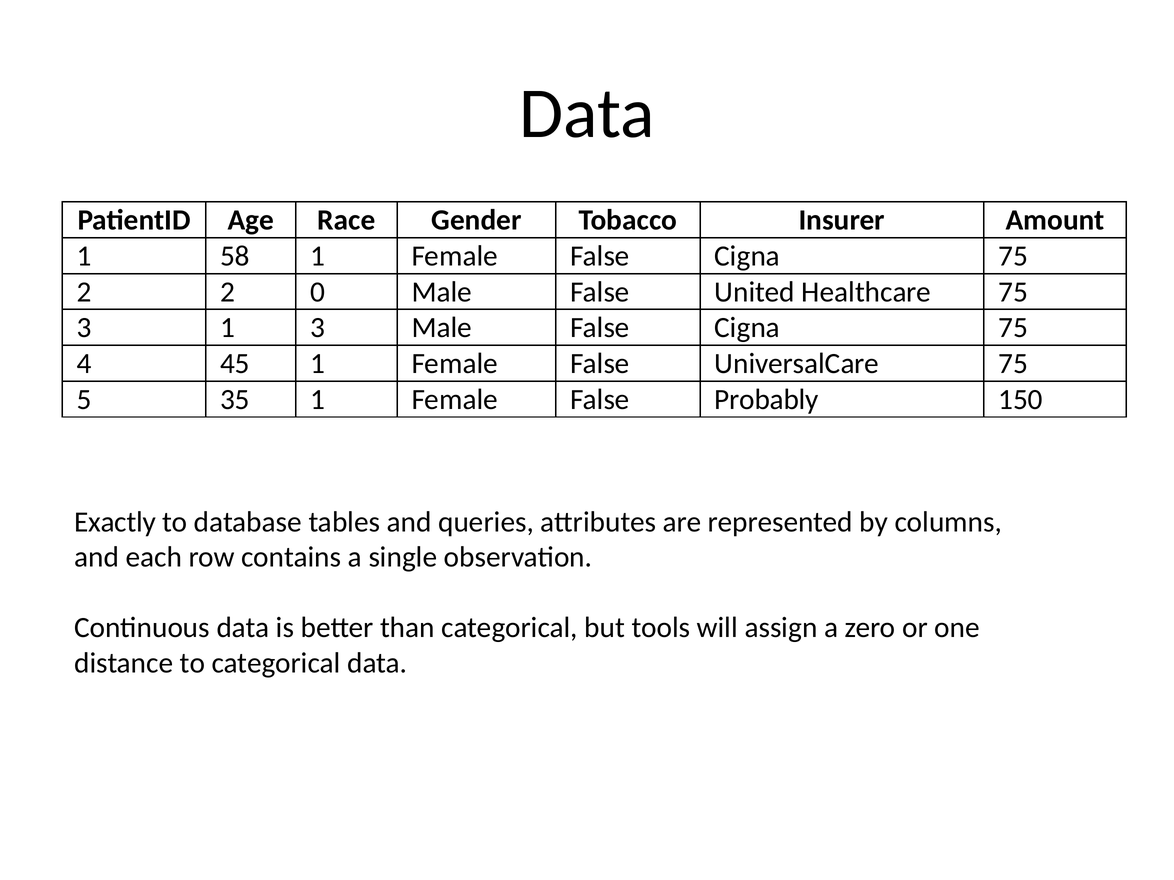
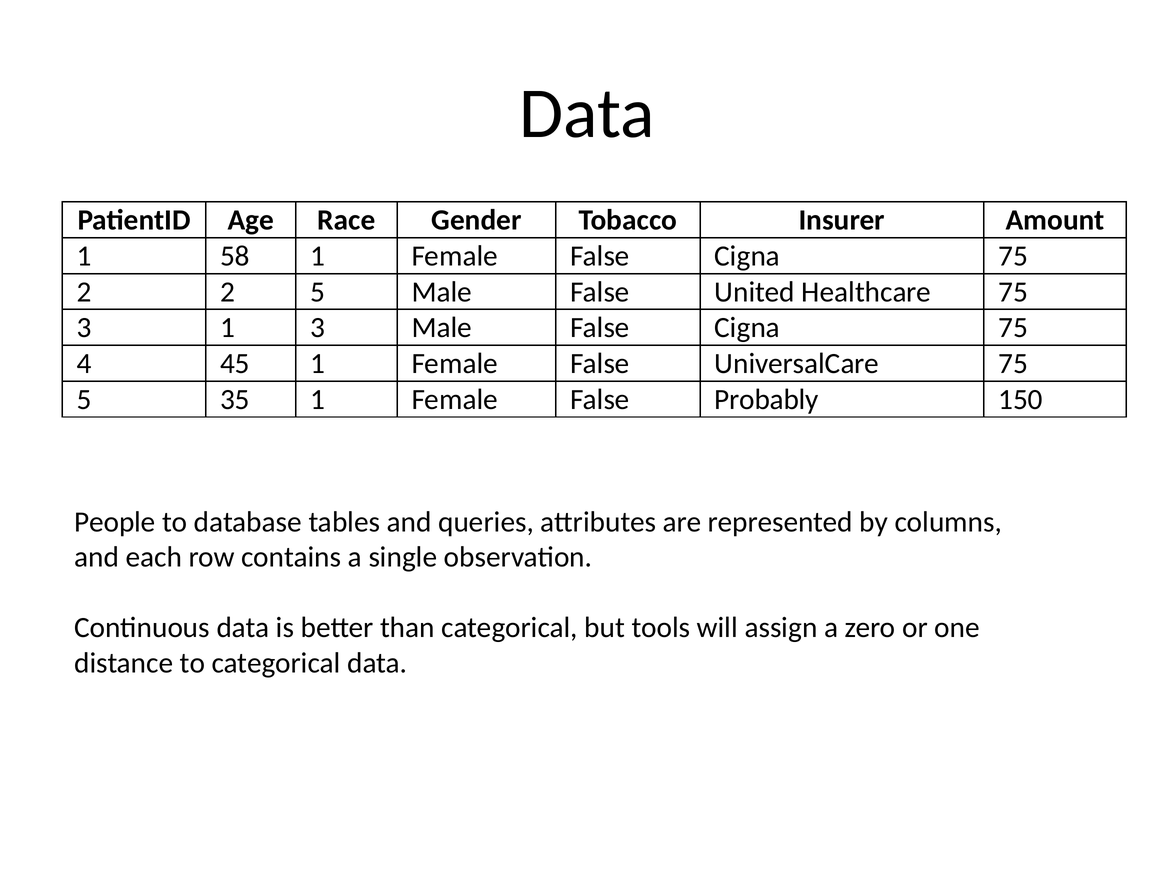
2 0: 0 -> 5
Exactly: Exactly -> People
